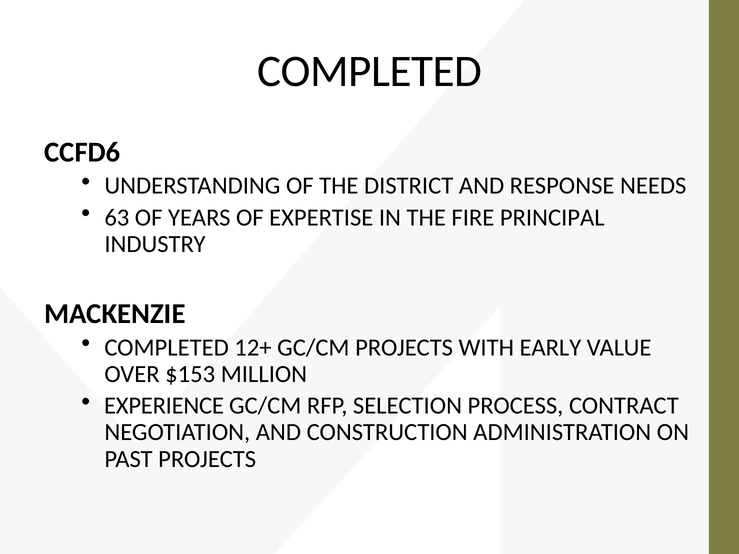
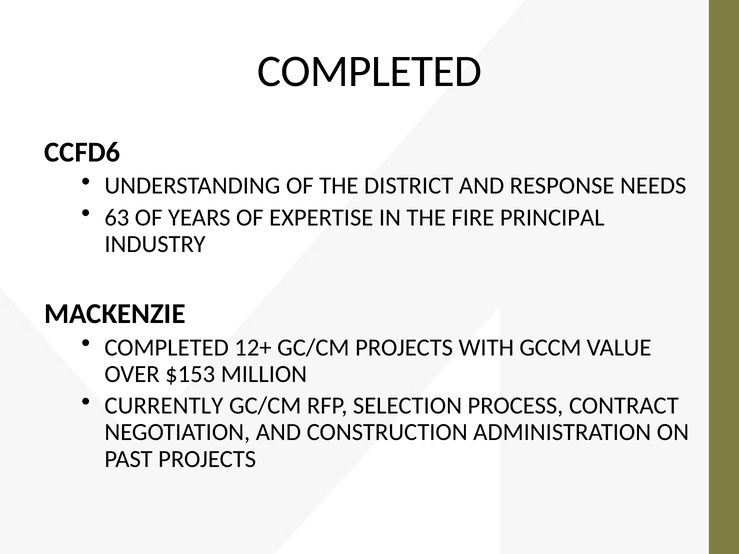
EARLY: EARLY -> GCCM
EXPERIENCE: EXPERIENCE -> CURRENTLY
